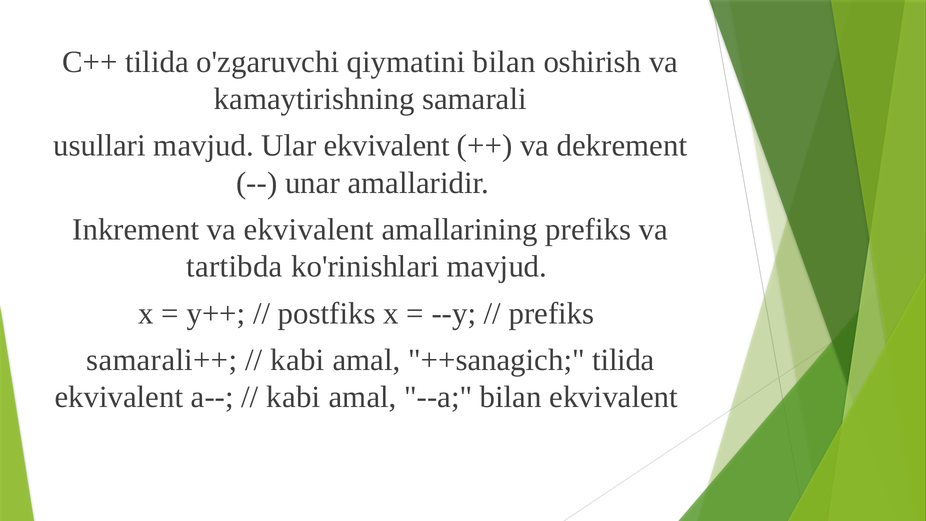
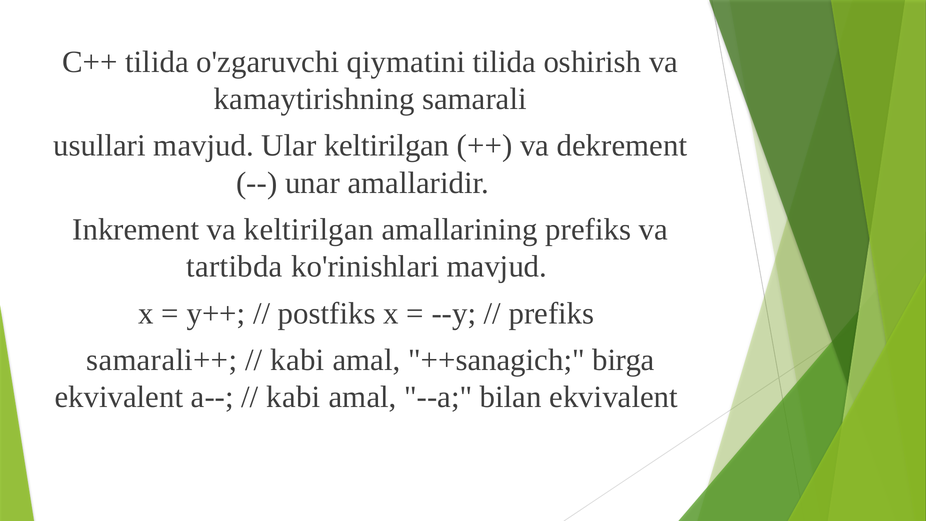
qiymatini bilan: bilan -> tilida
Ular ekvivalent: ekvivalent -> keltirilgan
va ekvivalent: ekvivalent -> keltirilgan
++sanagich tilida: tilida -> birga
